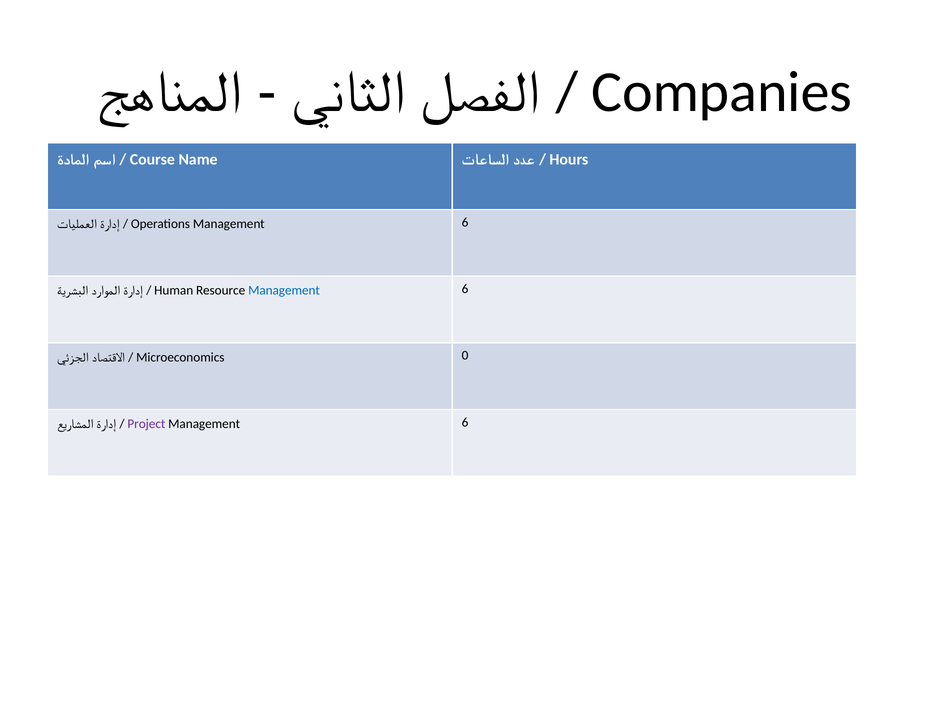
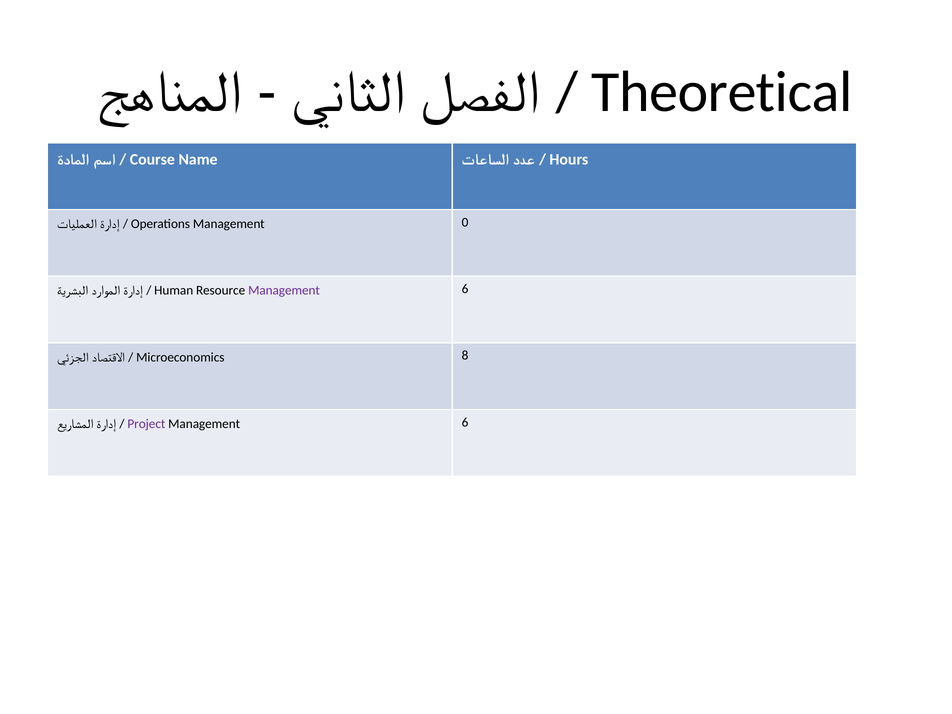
Companies: Companies -> Theoretical
Operations Management 6: 6 -> 0
Management at (284, 291) colour: blue -> purple
0: 0 -> 8
